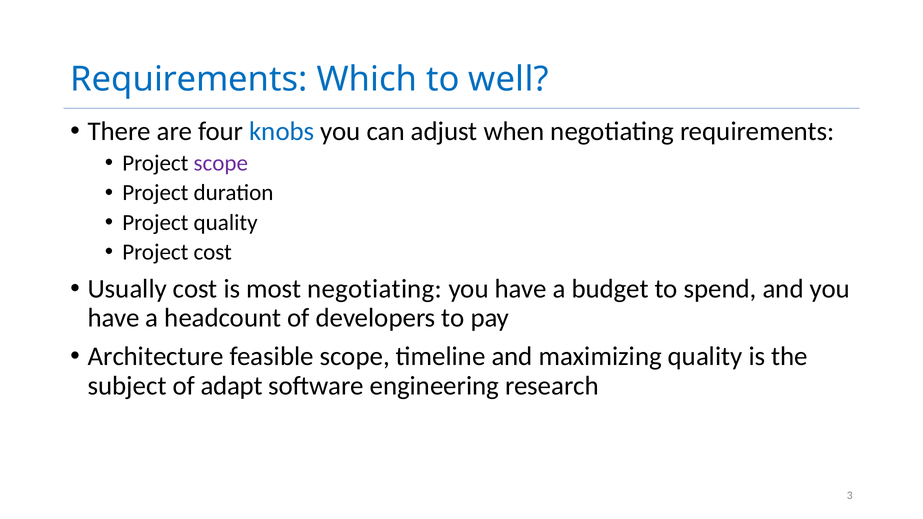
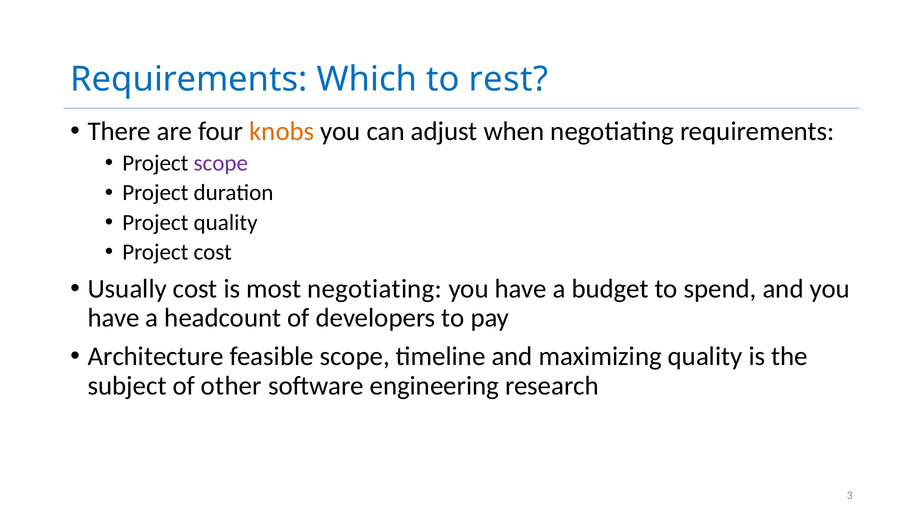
well: well -> rest
knobs colour: blue -> orange
adapt: adapt -> other
